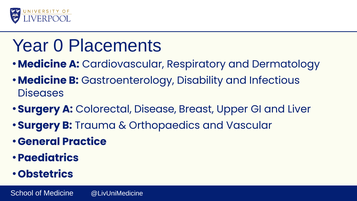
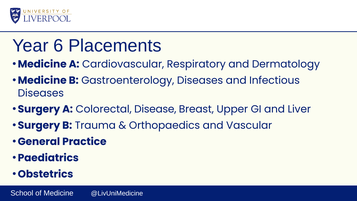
0: 0 -> 6
Gastroenterology Disability: Disability -> Diseases
